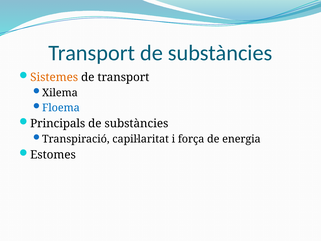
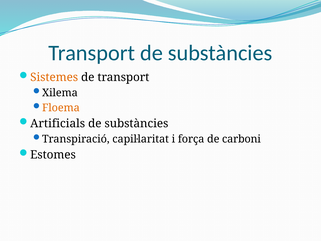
Floema colour: blue -> orange
Principals: Principals -> Artificials
energia: energia -> carboni
